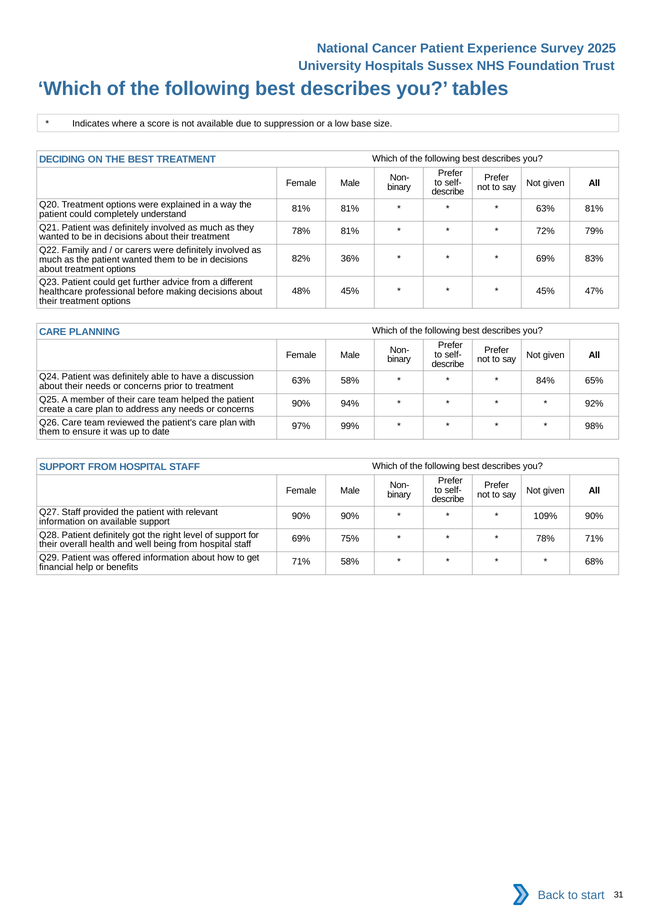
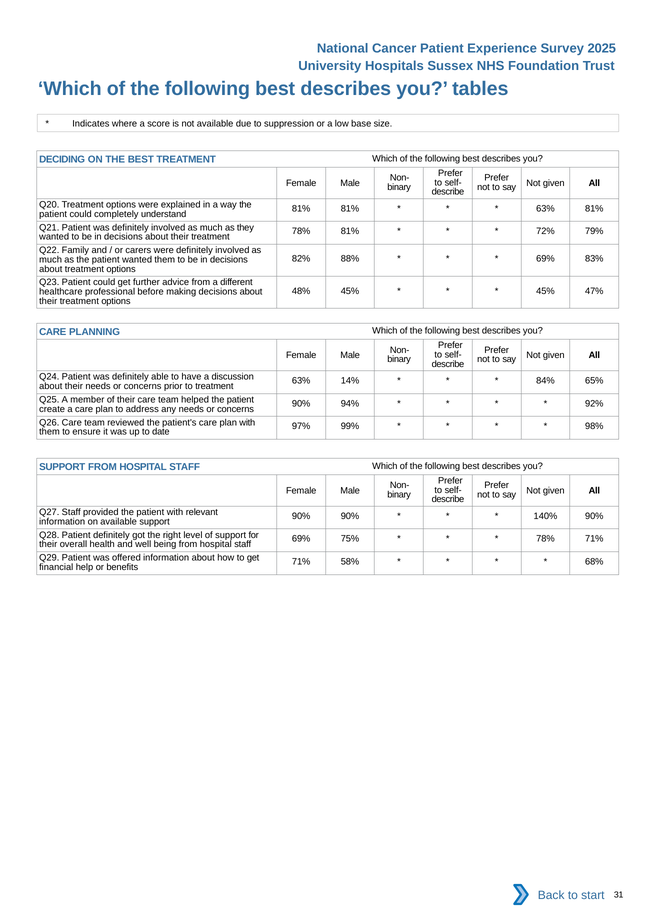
36%: 36% -> 88%
63% 58%: 58% -> 14%
109%: 109% -> 140%
